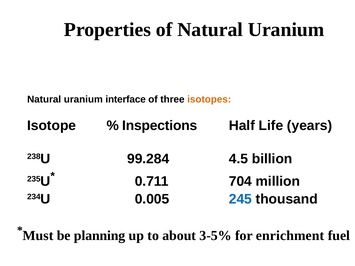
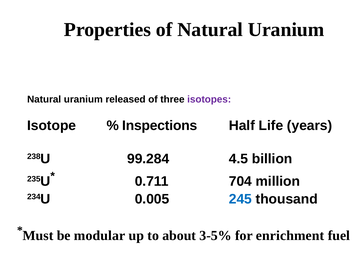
interface: interface -> released
isotopes colour: orange -> purple
planning: planning -> modular
